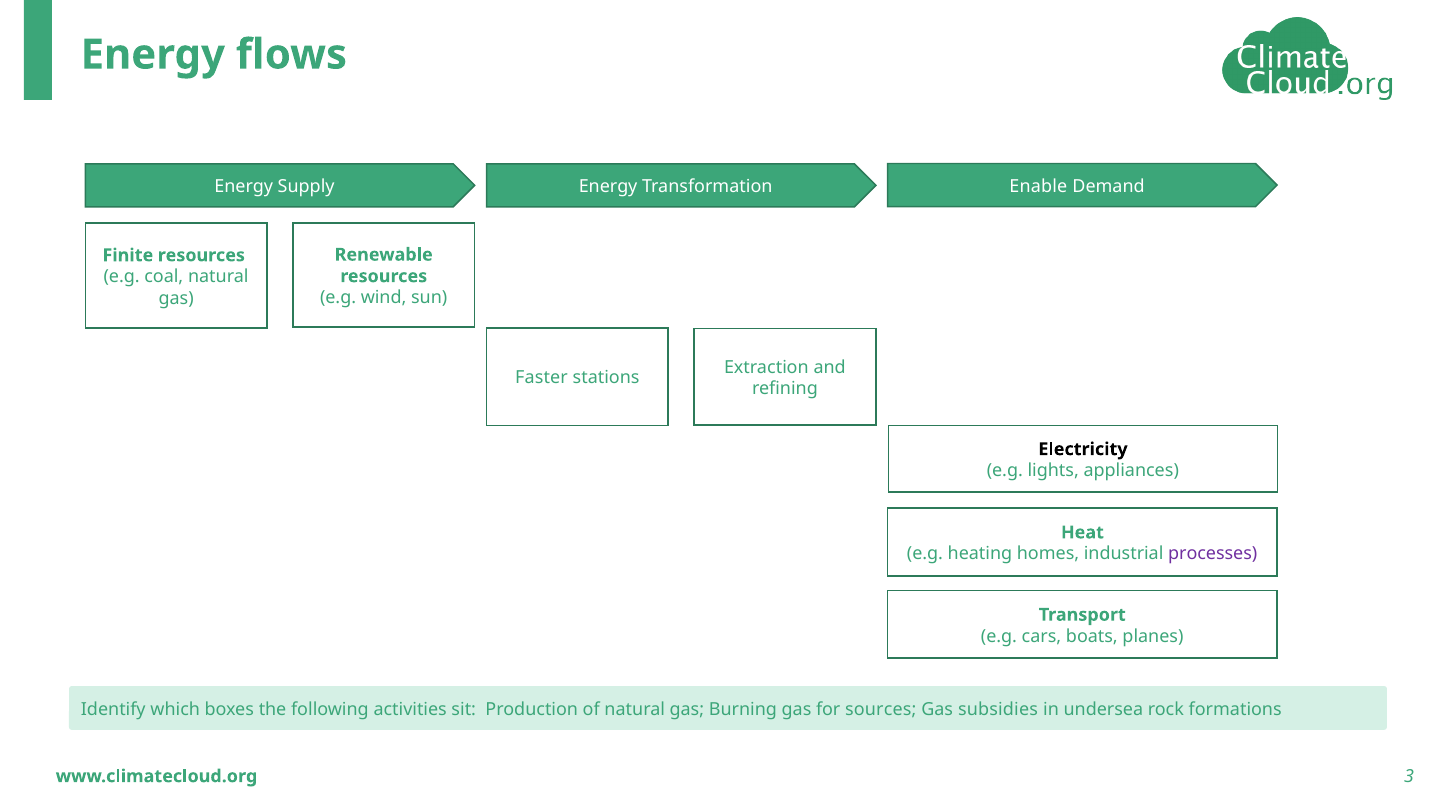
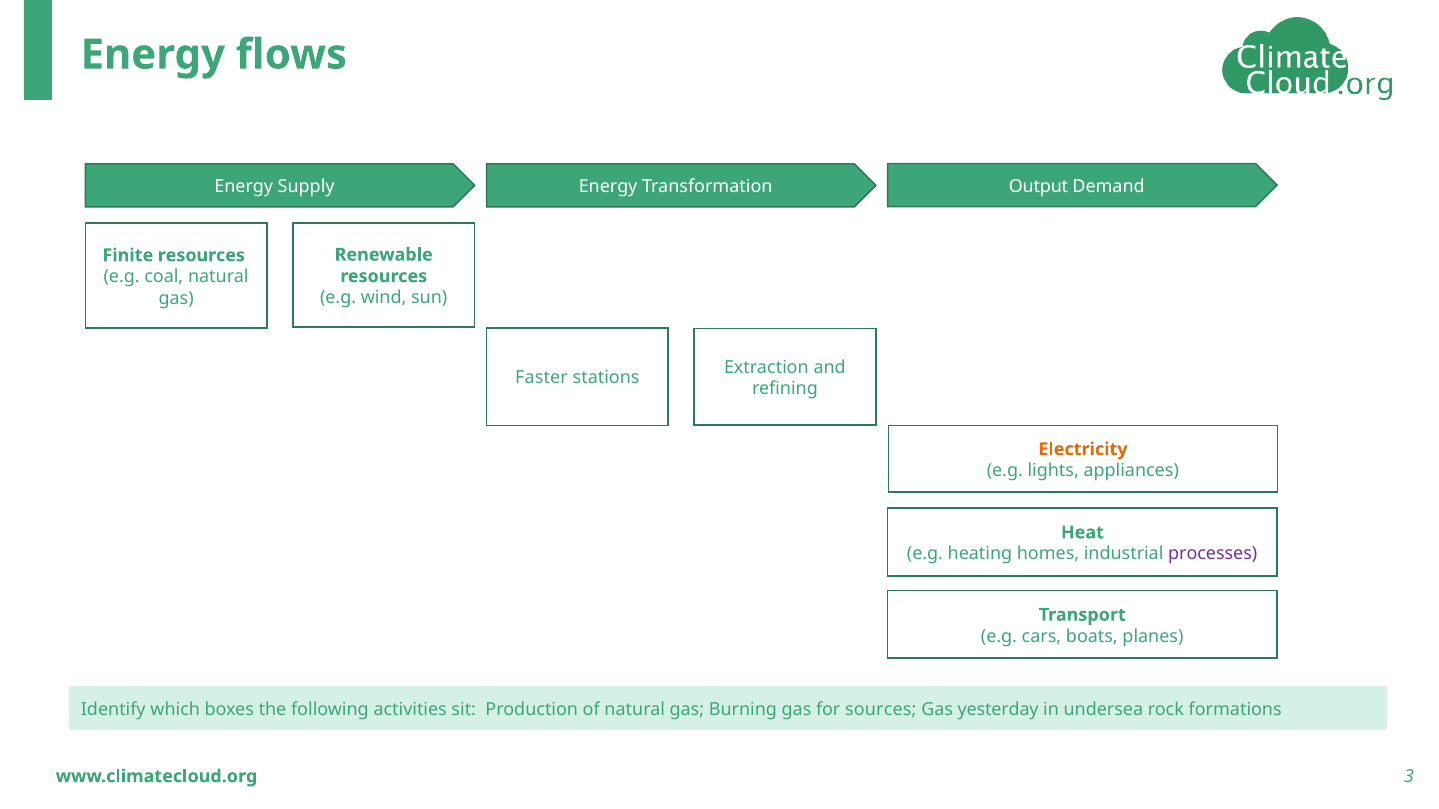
Enable: Enable -> Output
Electricity colour: black -> orange
subsidies: subsidies -> yesterday
